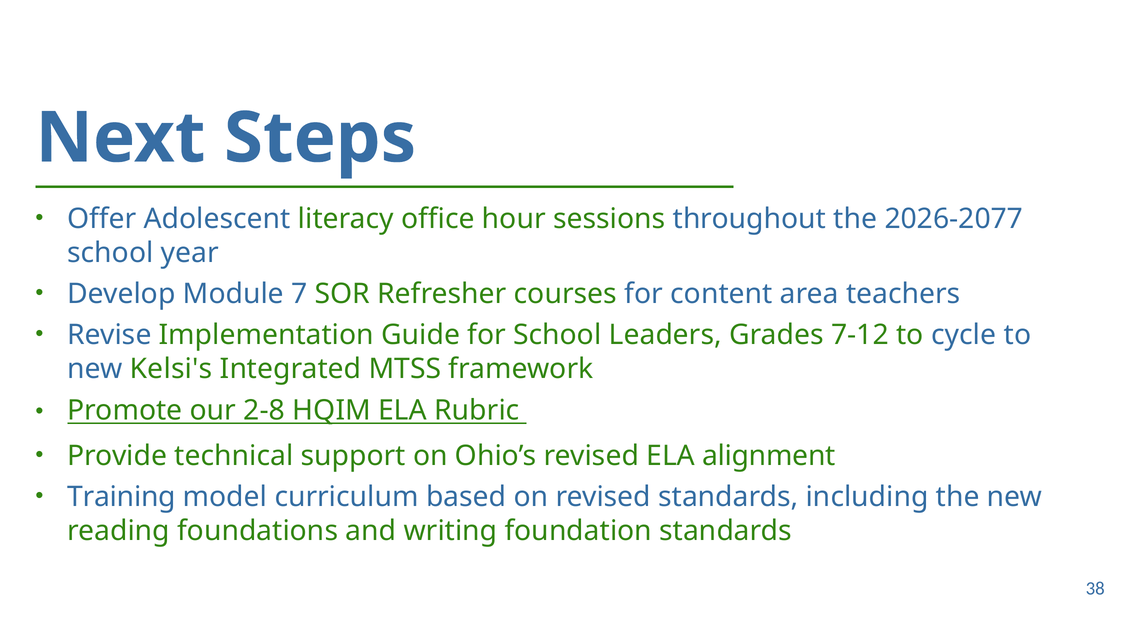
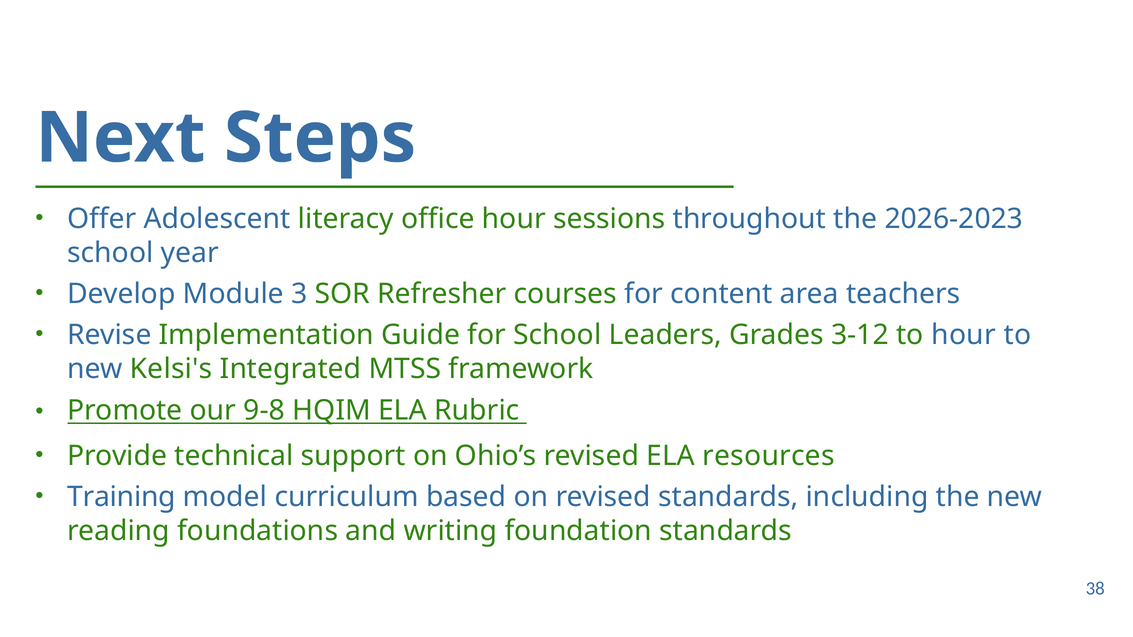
2026-2077: 2026-2077 -> 2026-2023
7: 7 -> 3
7-12: 7-12 -> 3-12
to cycle: cycle -> hour
2-8: 2-8 -> 9-8
alignment: alignment -> resources
